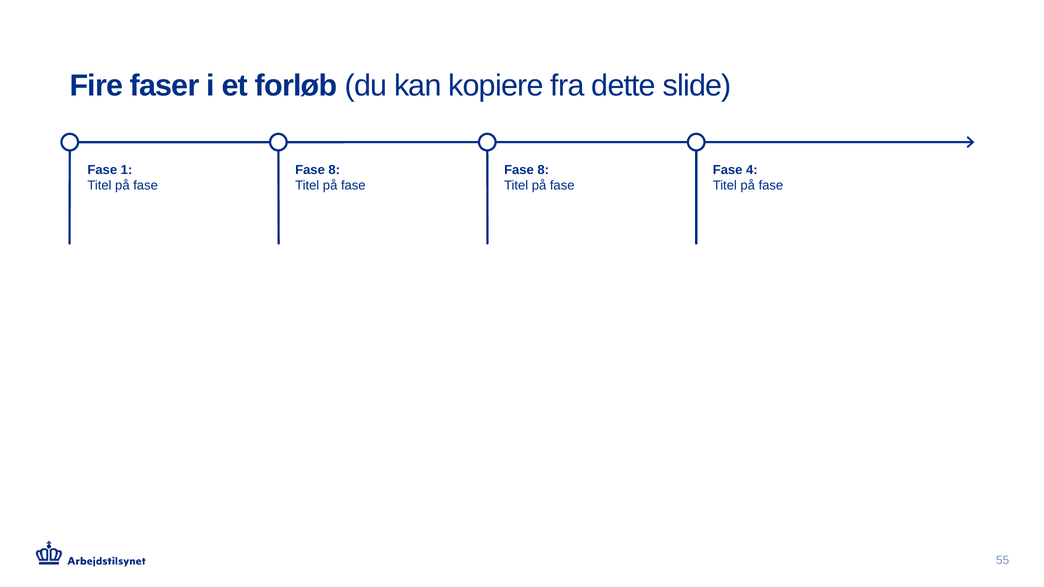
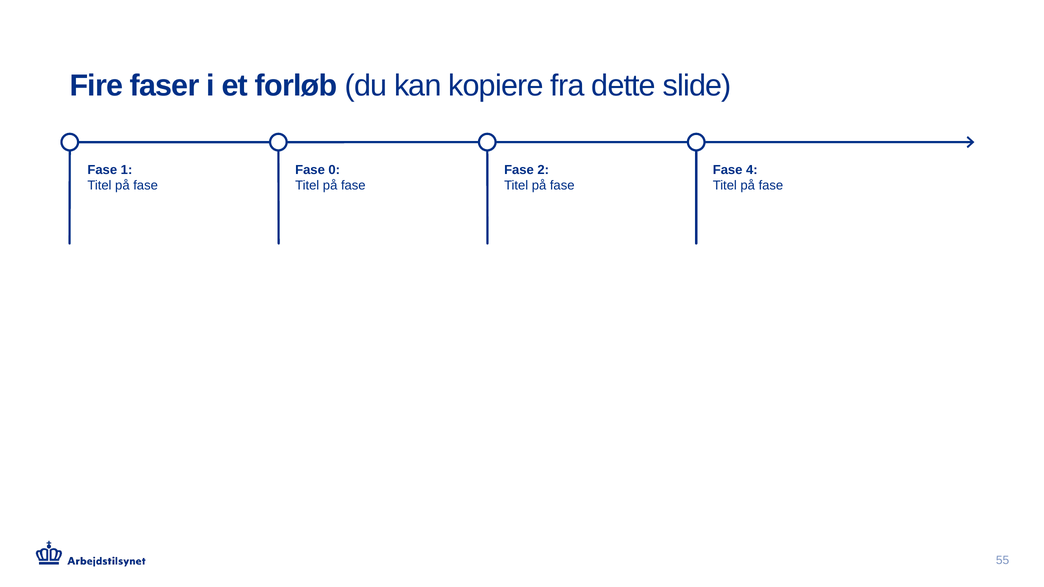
8 at (334, 170): 8 -> 0
8 at (543, 170): 8 -> 2
